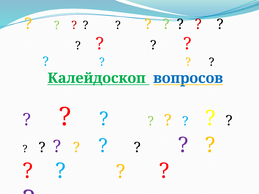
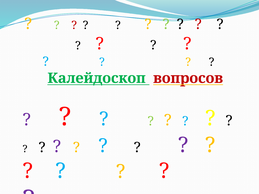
вопросов colour: blue -> red
